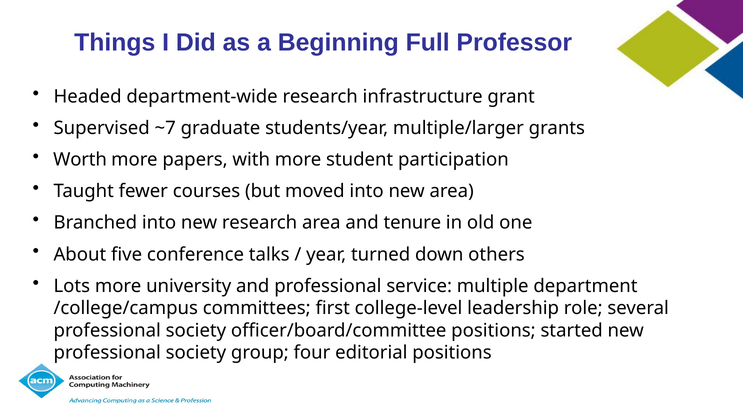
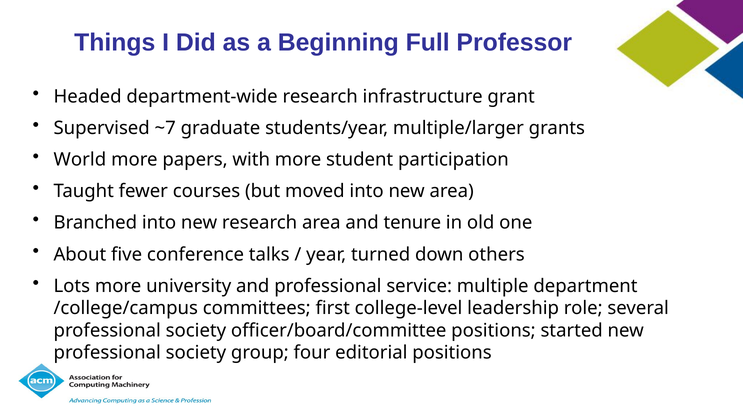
Worth: Worth -> World
